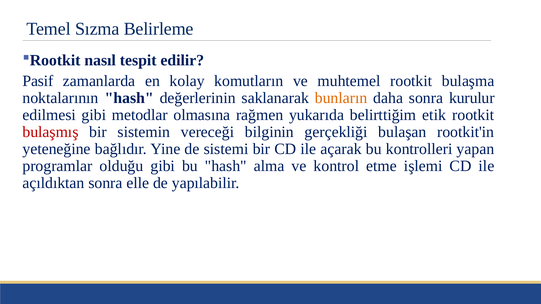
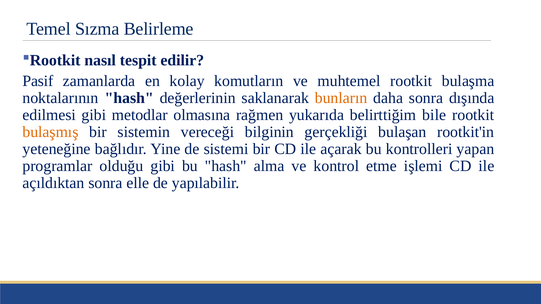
kurulur: kurulur -> dışında
etik: etik -> bile
bulaşmış colour: red -> orange
